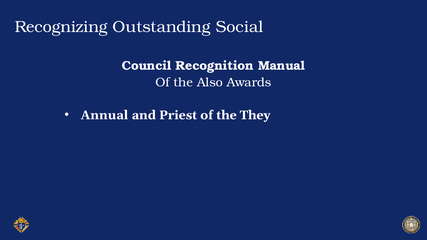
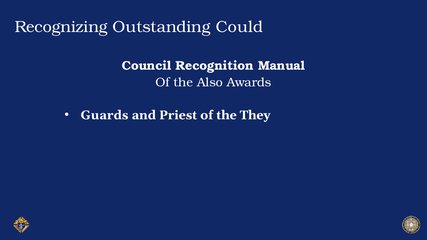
Social: Social -> Could
Annual: Annual -> Guards
